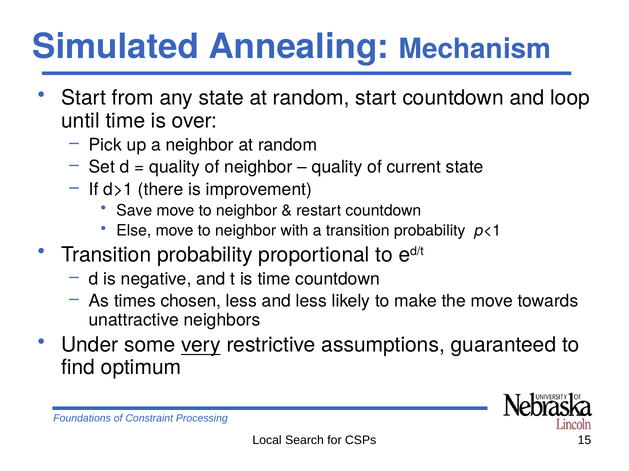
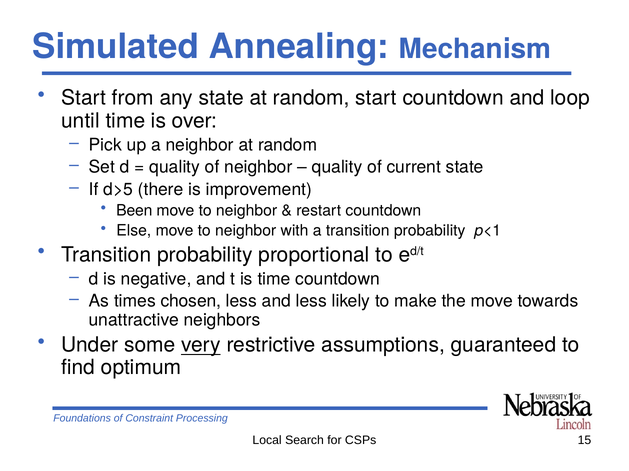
d>1: d>1 -> d>5
Save: Save -> Been
